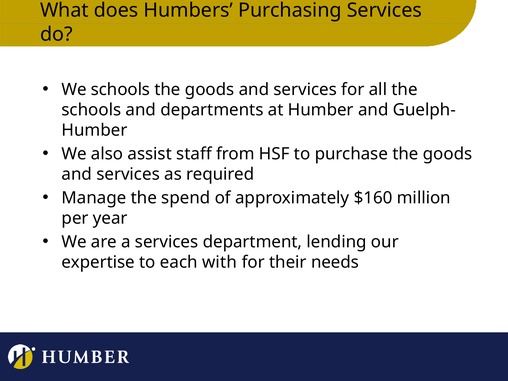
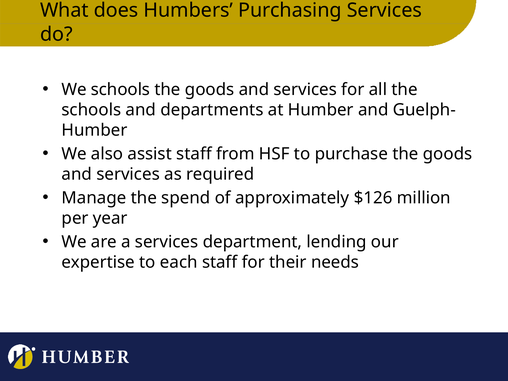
$160: $160 -> $126
each with: with -> staff
